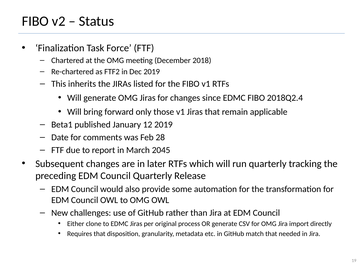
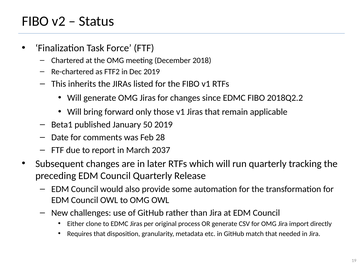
2018Q2.4: 2018Q2.4 -> 2018Q2.2
12: 12 -> 50
2045: 2045 -> 2037
